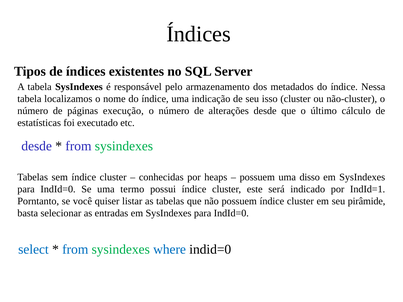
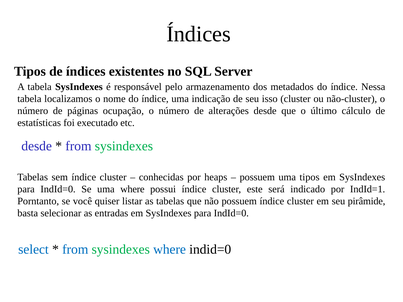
execução: execução -> ocupação
uma disso: disso -> tipos
uma termo: termo -> where
